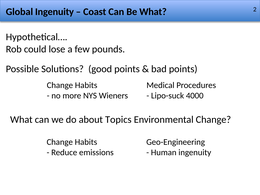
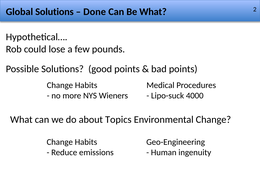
Global Ingenuity: Ingenuity -> Solutions
Coast: Coast -> Done
